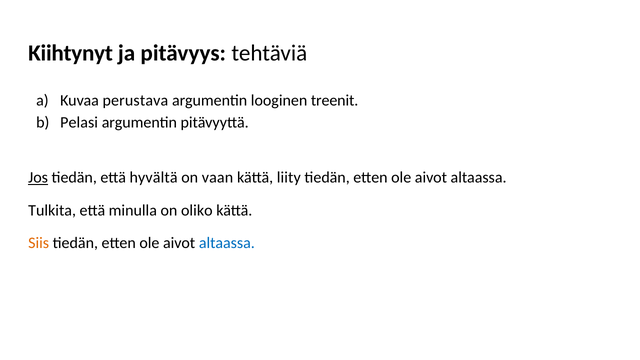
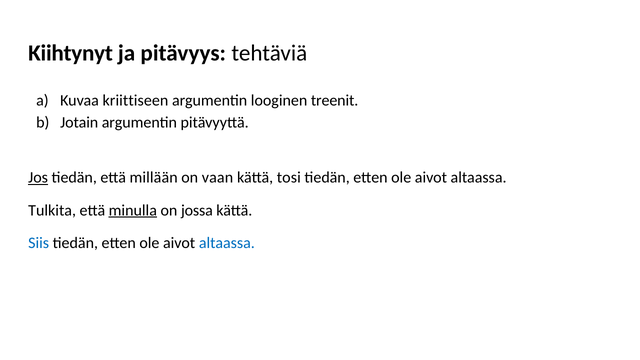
perustava: perustava -> kriittiseen
Pelasi: Pelasi -> Jotain
hyvältä: hyvältä -> millään
liity: liity -> tosi
minulla underline: none -> present
oliko: oliko -> jossa
Siis colour: orange -> blue
